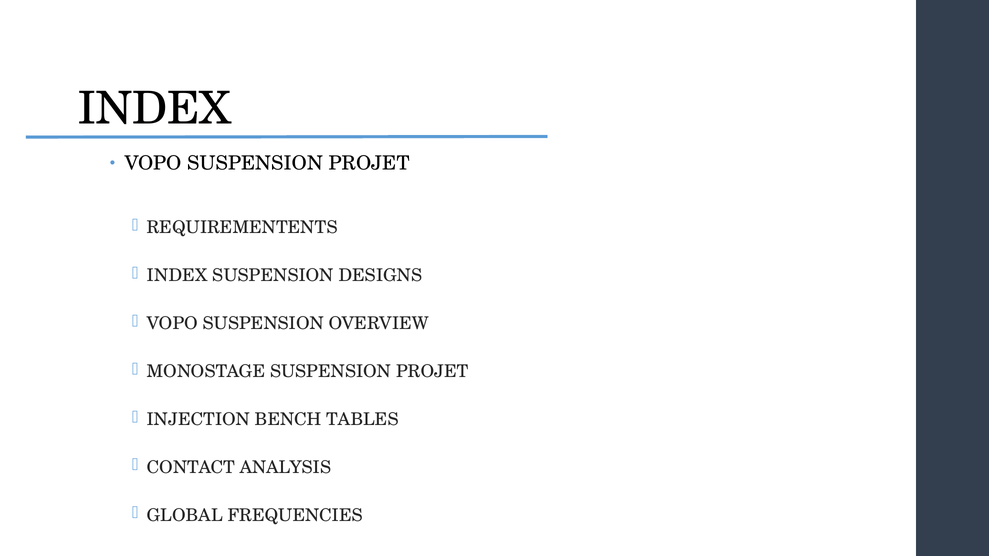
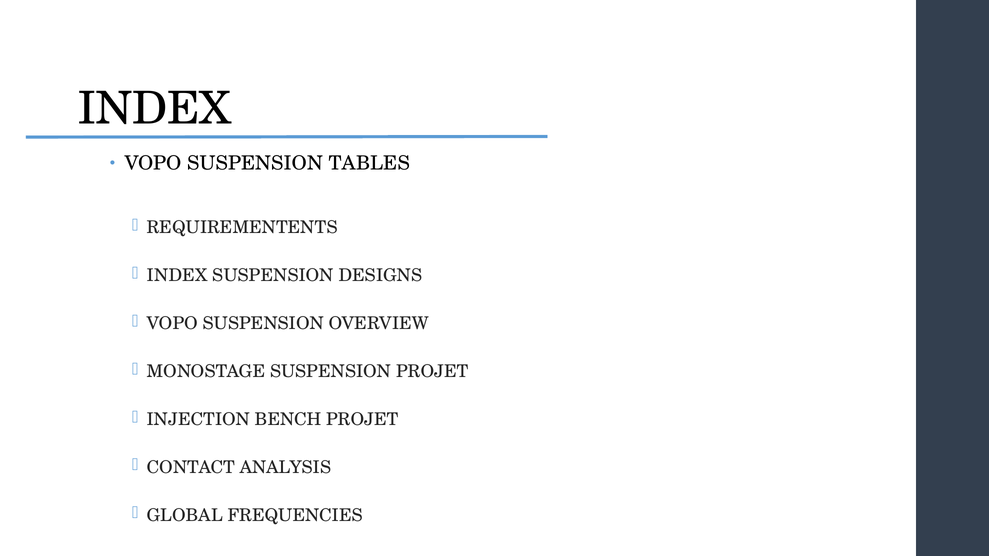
VOPO SUSPENSION PROJET: PROJET -> TABLES
BENCH TABLES: TABLES -> PROJET
